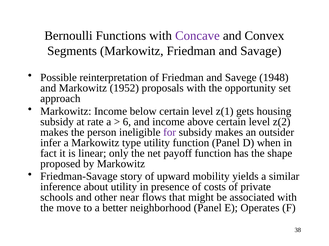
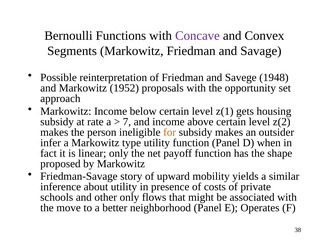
6: 6 -> 7
for colour: purple -> orange
other near: near -> only
